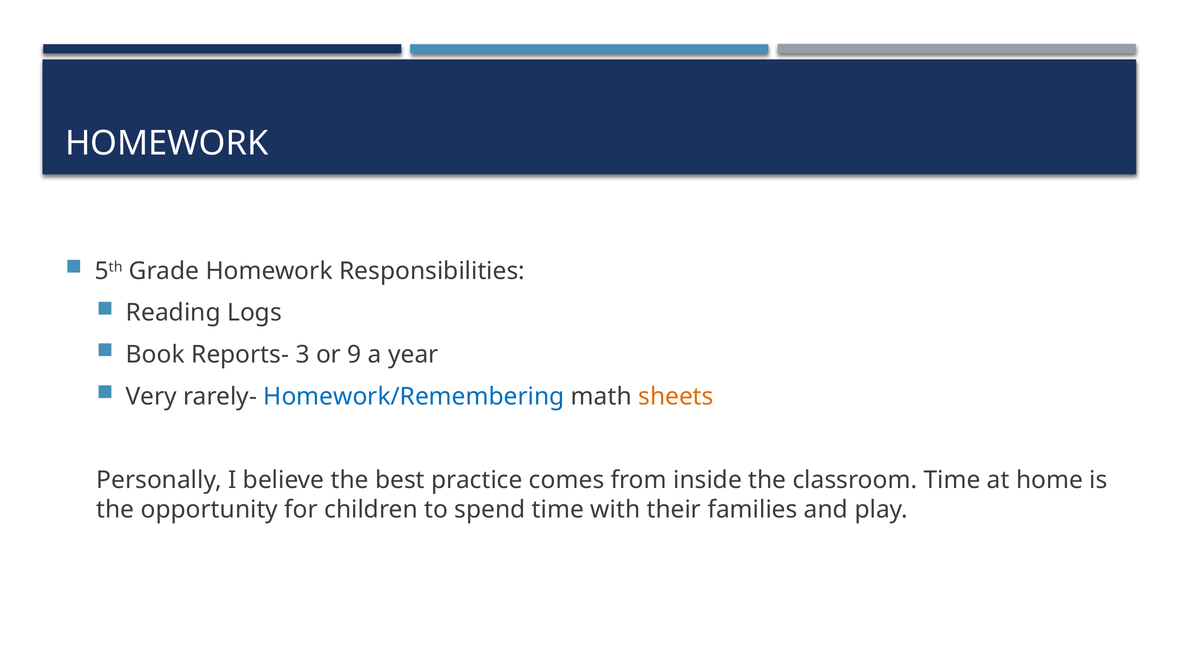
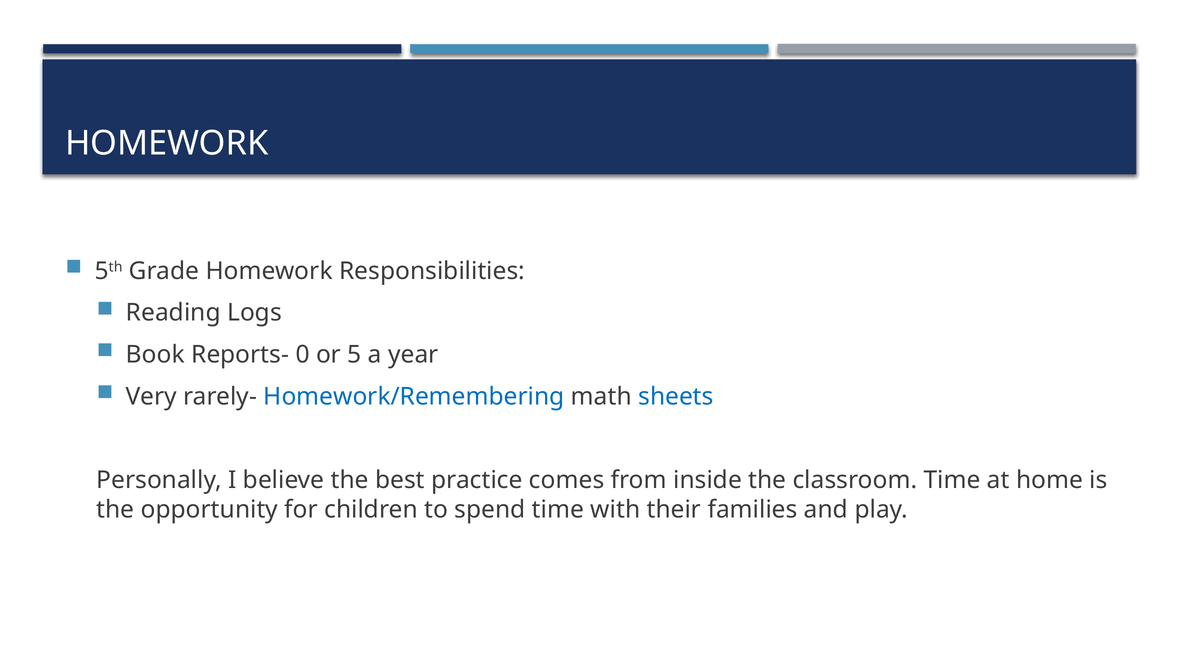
3: 3 -> 0
9: 9 -> 5
sheets colour: orange -> blue
